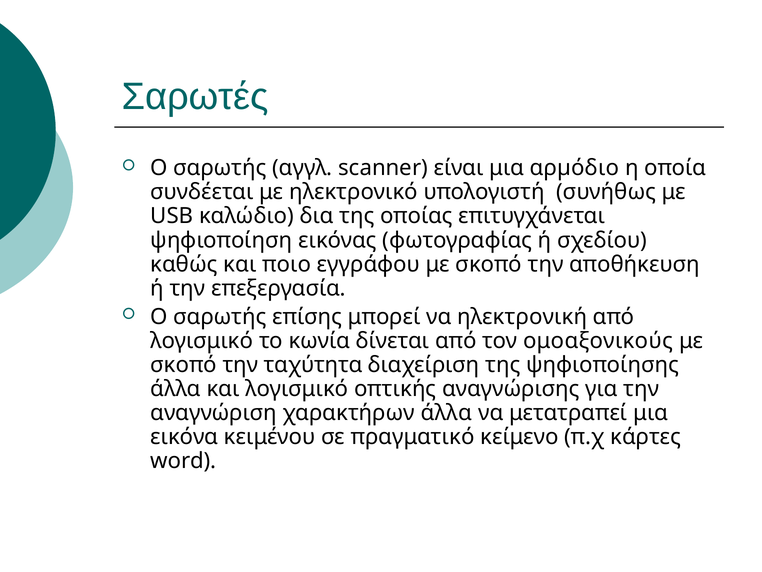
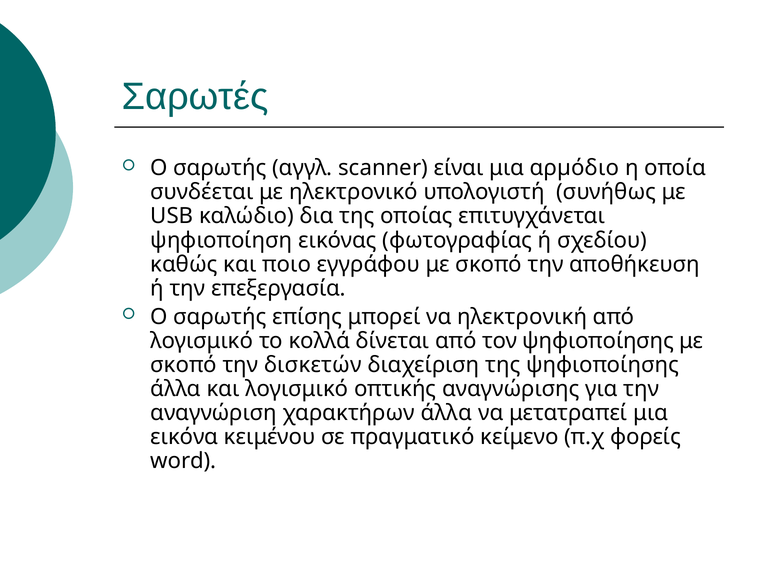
κωνία: κωνία -> κολλά
τον ομοαξονικούς: ομοαξονικούς -> ψηφιοποίησης
ταχύτητα: ταχύτητα -> δισκετών
κάρτες: κάρτες -> φορείς
